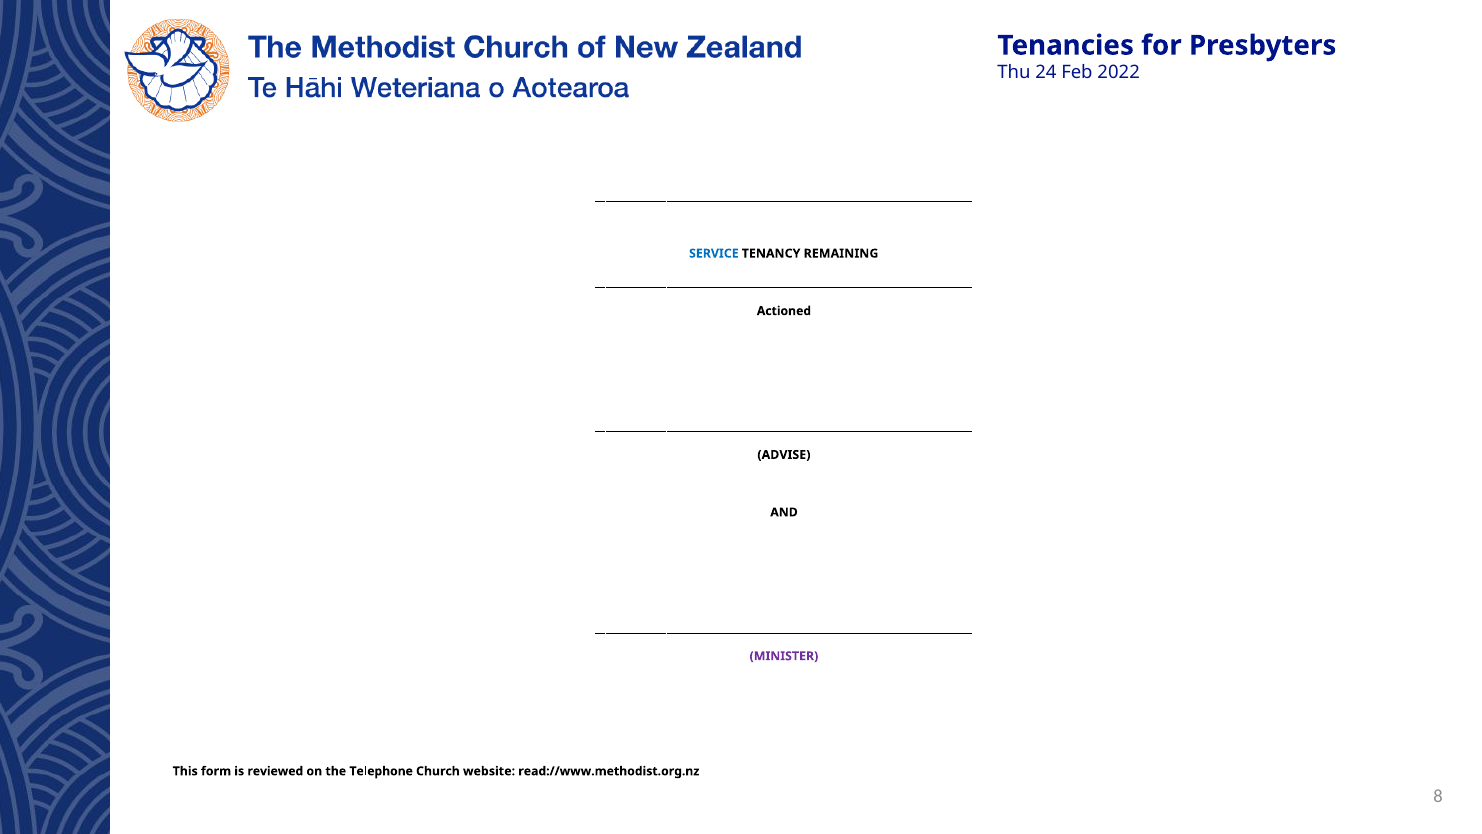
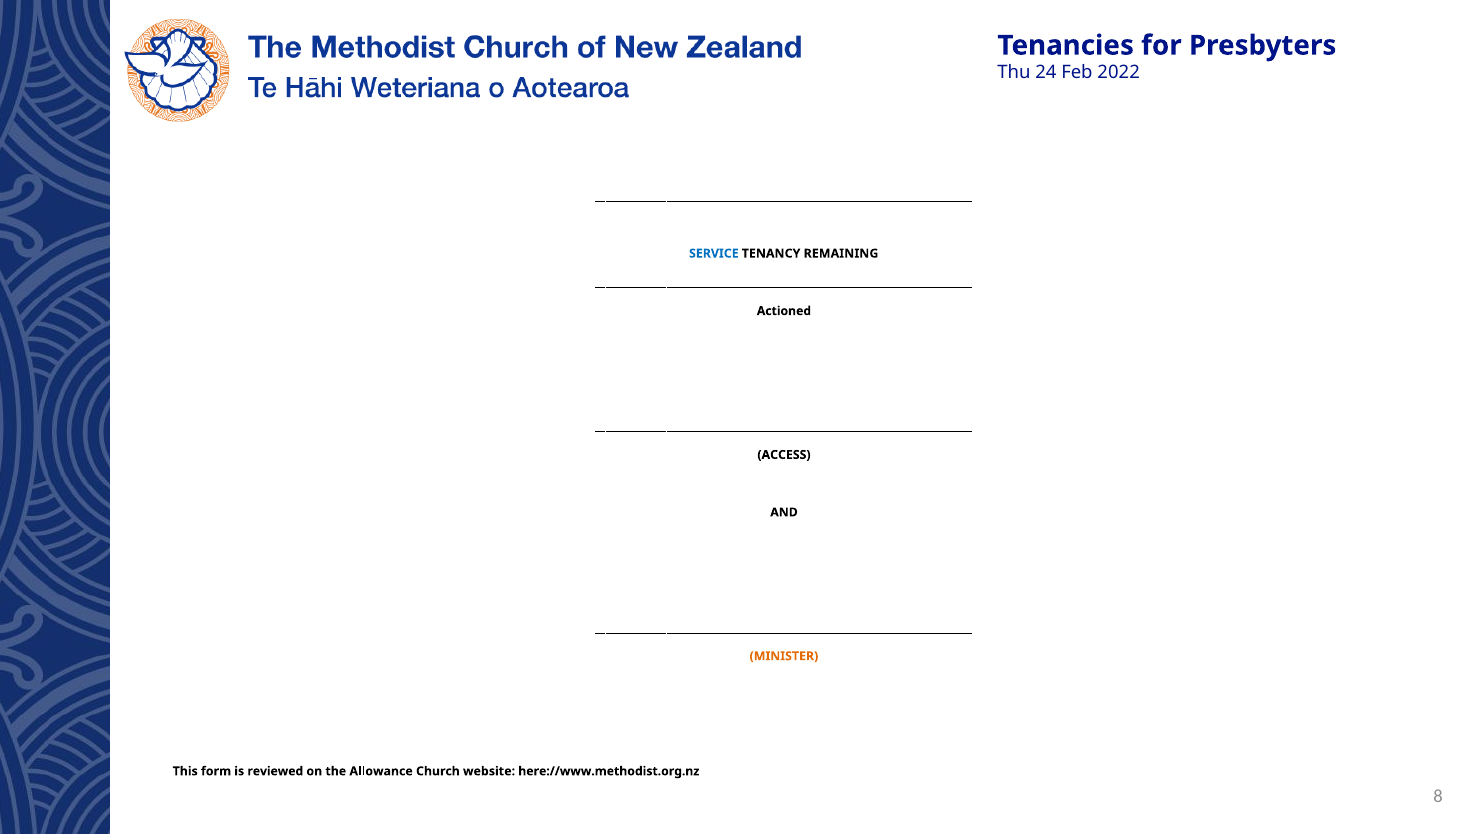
ADVISE: ADVISE -> ACCESS
MINISTER colour: purple -> orange
Telephone: Telephone -> Allowance
read://www.methodist.org.nz: read://www.methodist.org.nz -> here://www.methodist.org.nz
